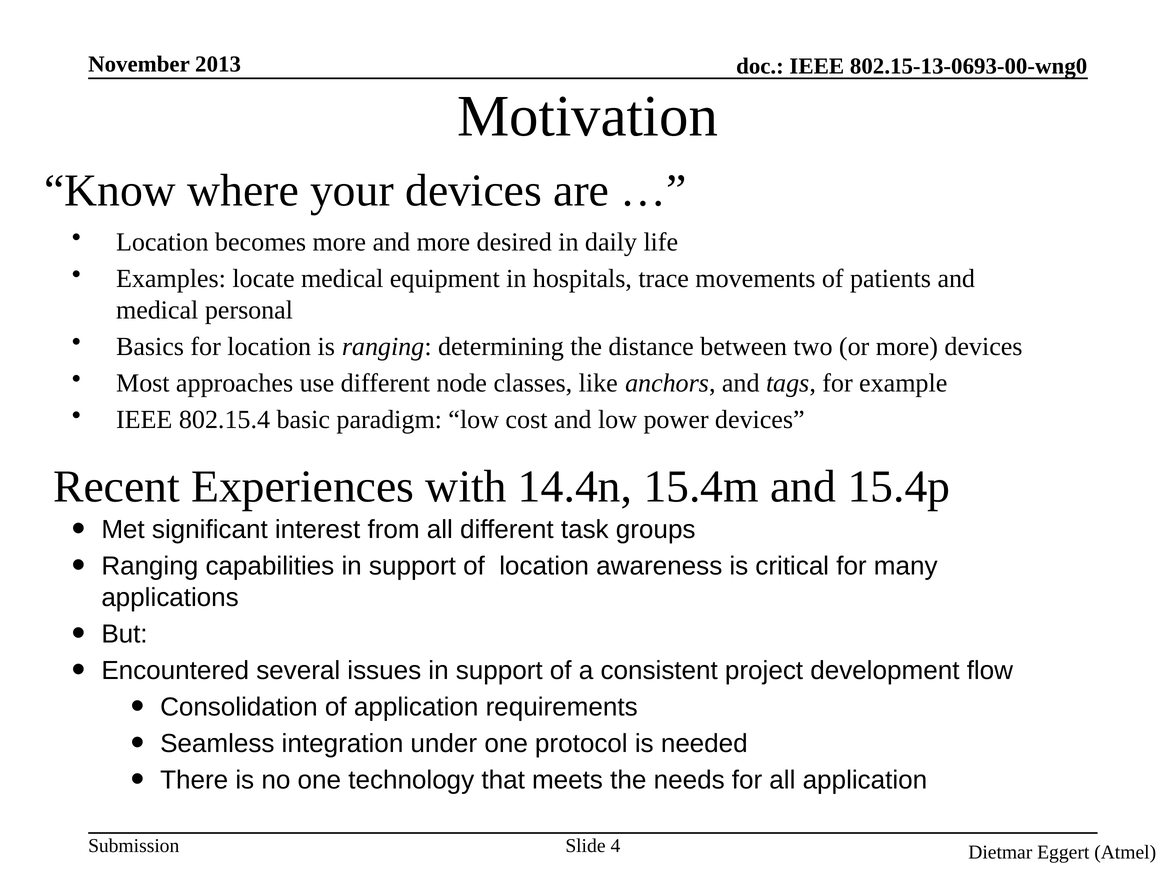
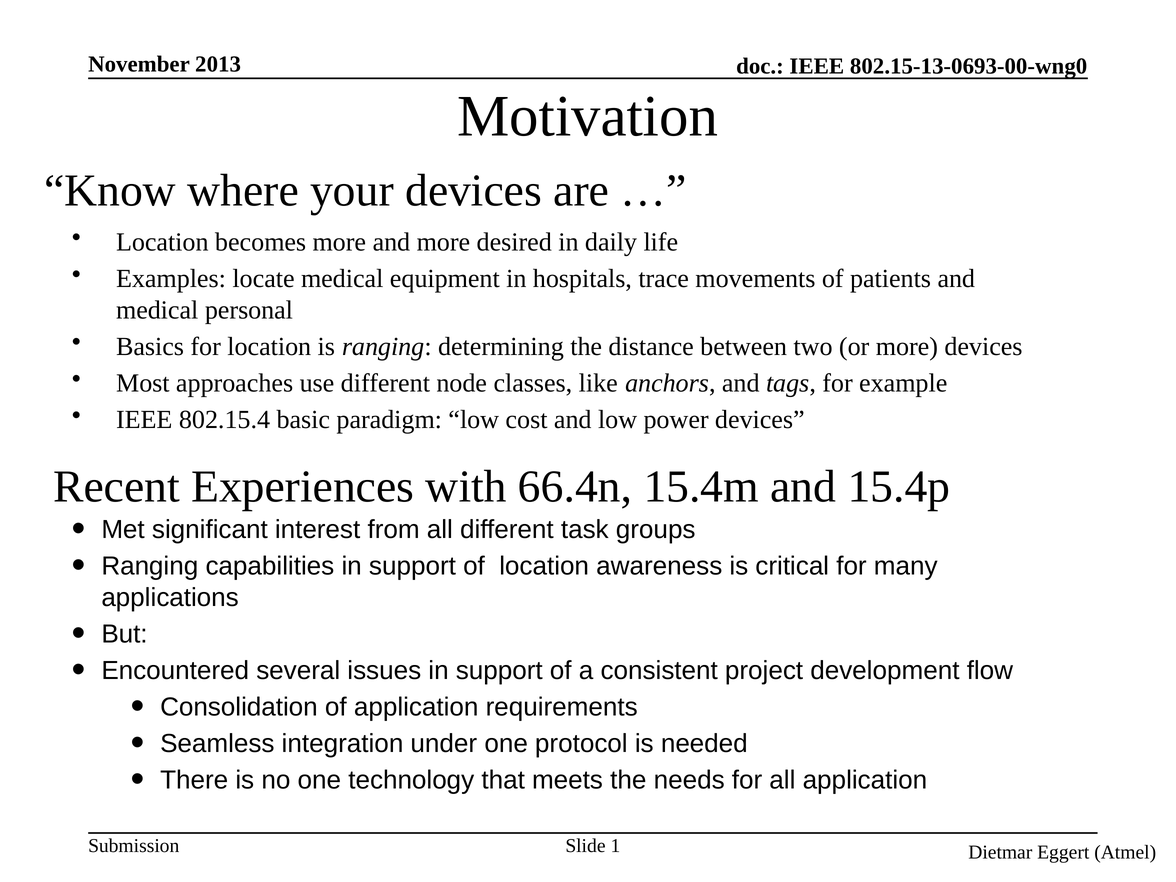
14.4n: 14.4n -> 66.4n
4: 4 -> 1
